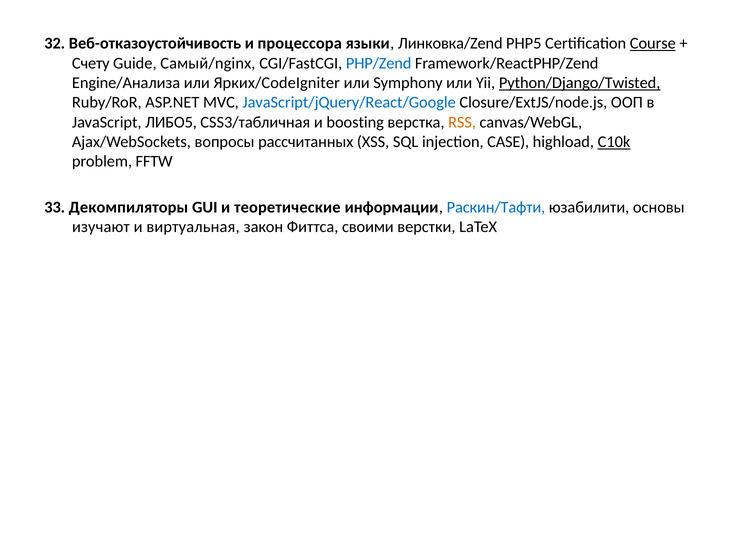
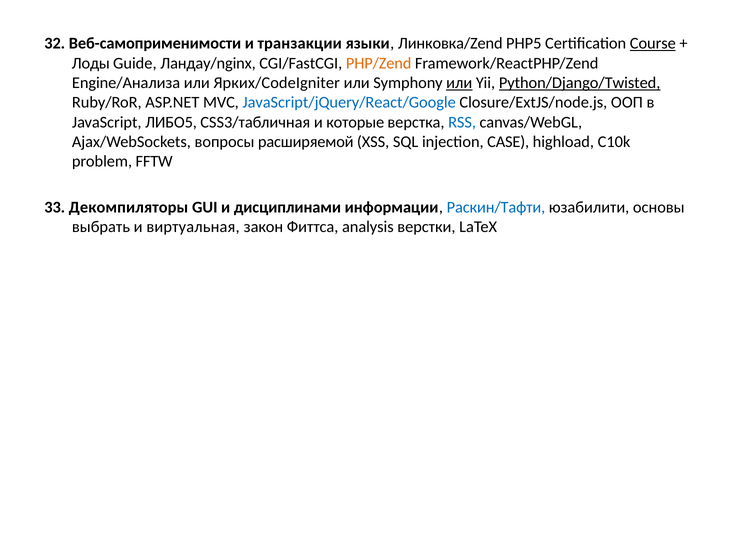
Веб-отказоустойчивость: Веб-отказоустойчивость -> Веб-самоприменимости
процессора: процессора -> транзакции
Счету: Счету -> Лоды
Самый/nginx: Самый/nginx -> Ландау/nginx
PHP/Zend colour: blue -> orange
или at (459, 83) underline: none -> present
boosting: boosting -> которые
RSS colour: orange -> blue
рассчитанных: рассчитанных -> расширяемой
C10k underline: present -> none
теоретические: теоретические -> дисциплинами
изучают: изучают -> выбрать
своими: своими -> analysis
